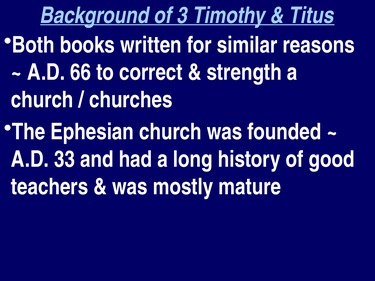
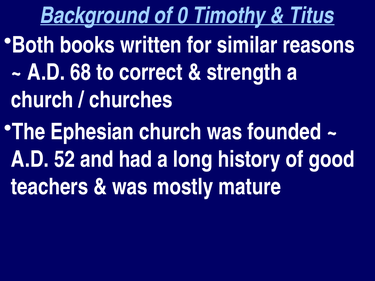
3: 3 -> 0
66: 66 -> 68
33: 33 -> 52
